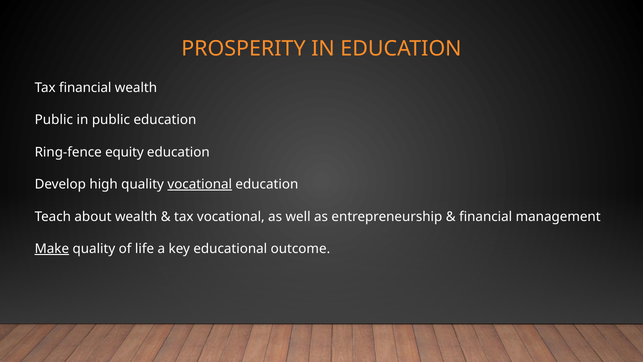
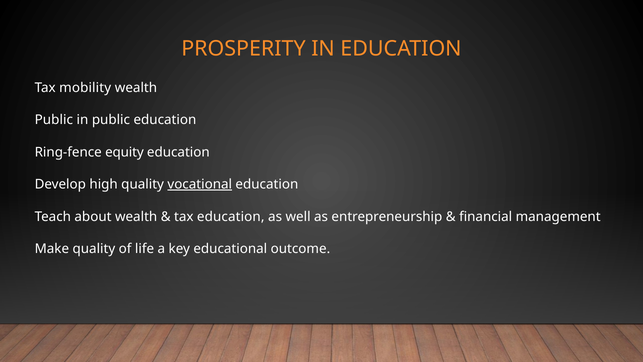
Tax financial: financial -> mobility
tax vocational: vocational -> education
Make underline: present -> none
